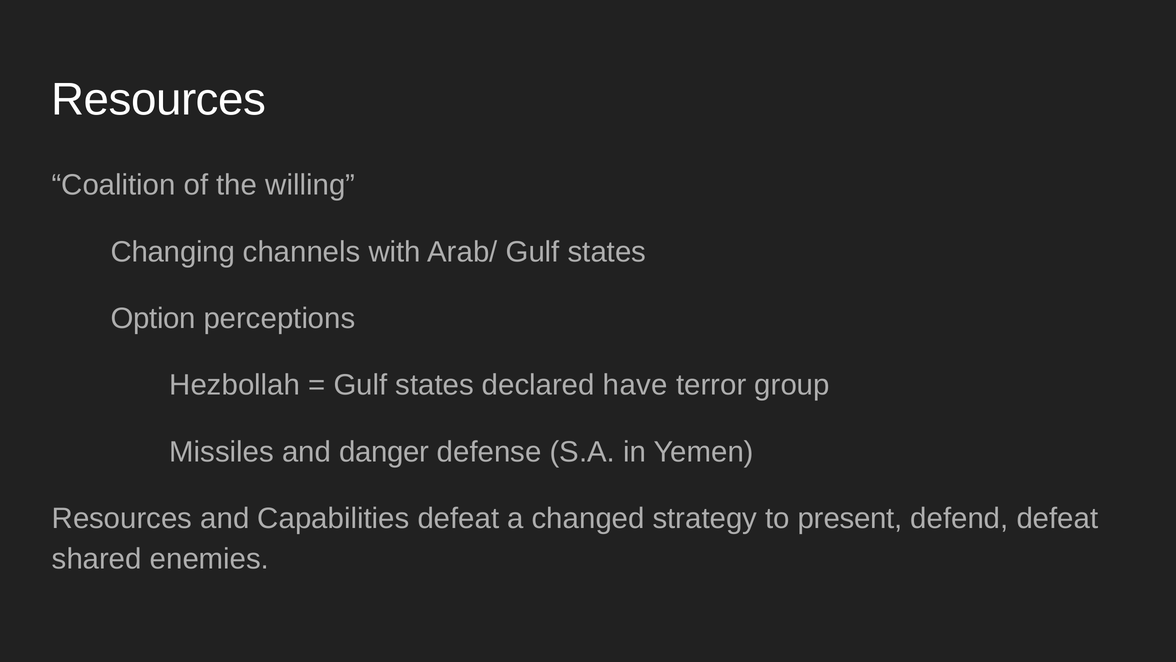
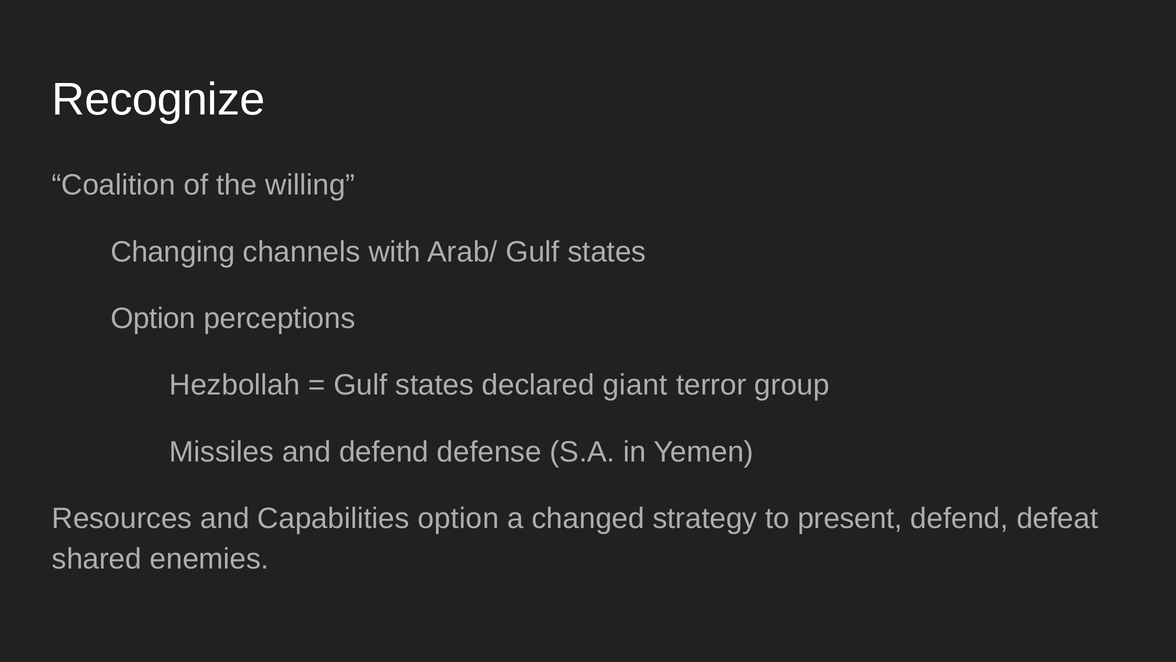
Resources at (159, 100): Resources -> Recognize
have: have -> giant
and danger: danger -> defend
Capabilities defeat: defeat -> option
